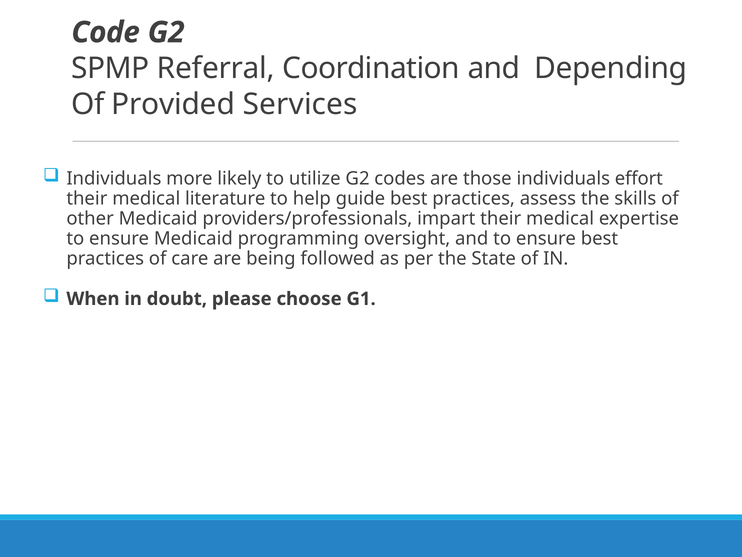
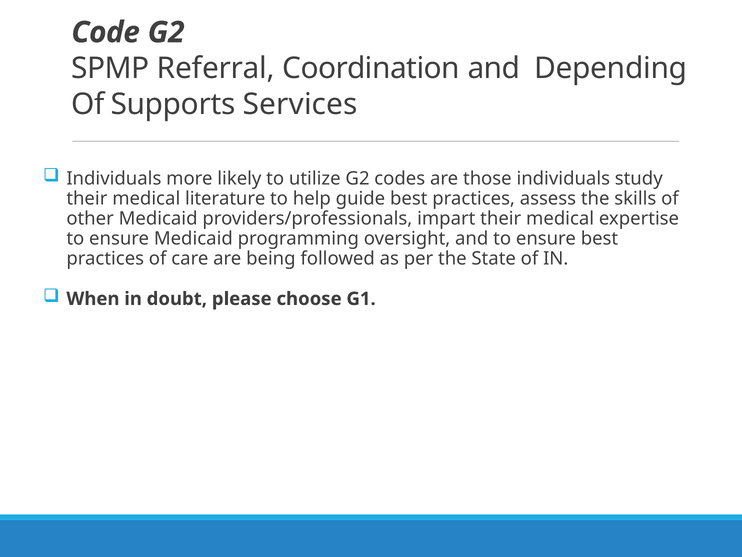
Provided: Provided -> Supports
effort: effort -> study
